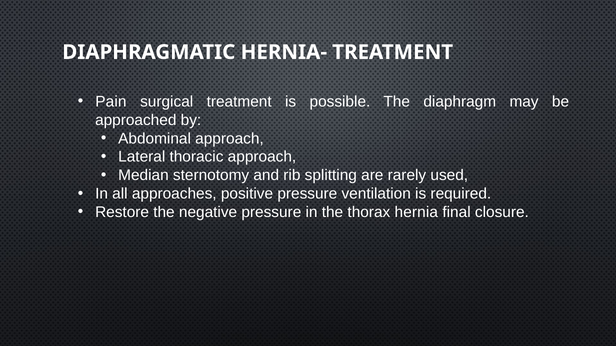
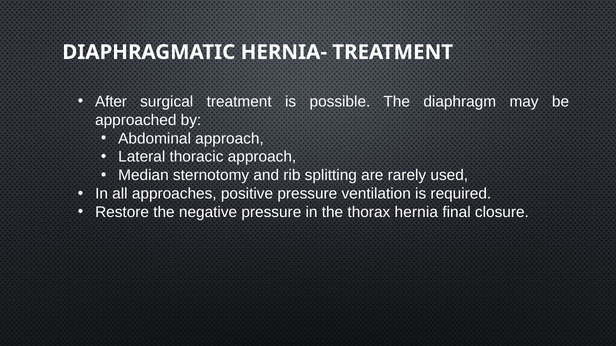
Pain: Pain -> After
